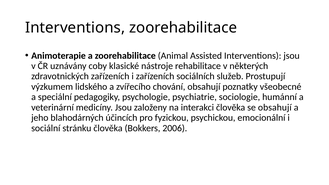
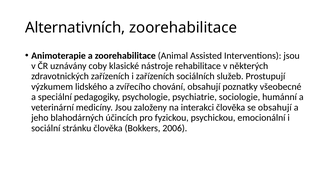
Interventions at (75, 28): Interventions -> Alternativních
